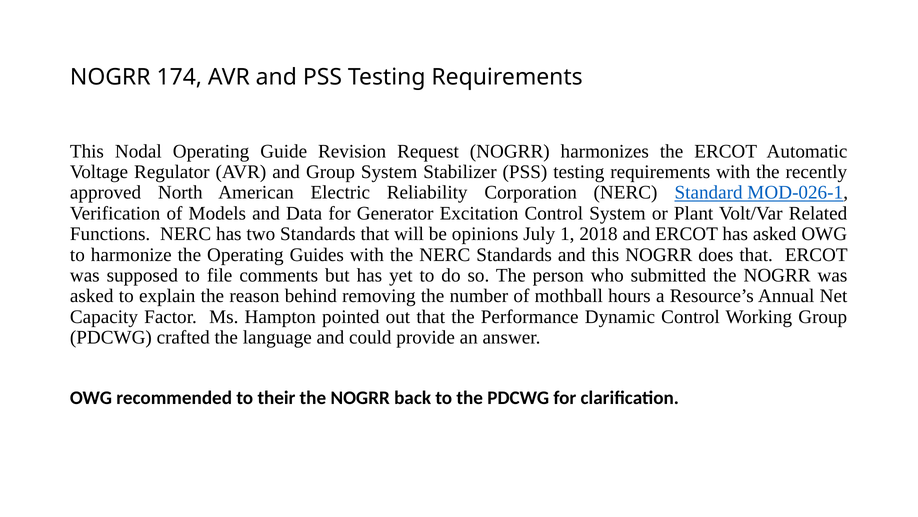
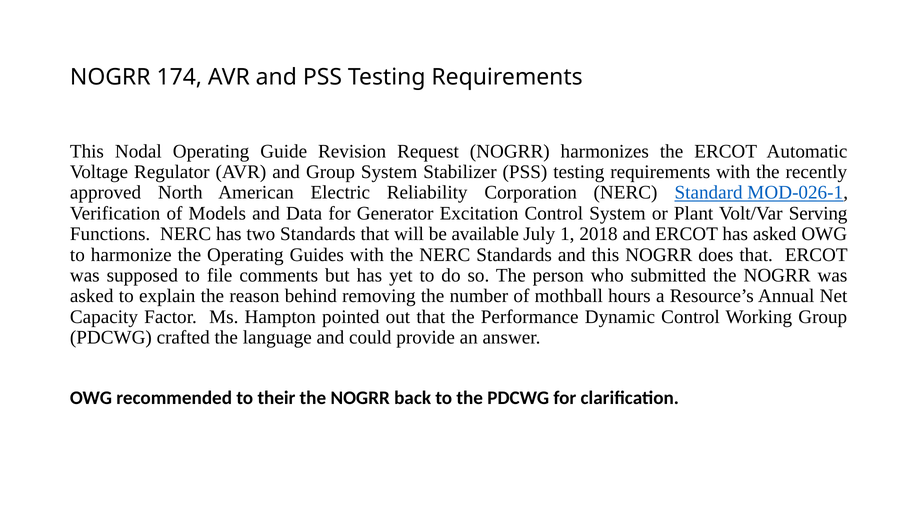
Related: Related -> Serving
opinions: opinions -> available
